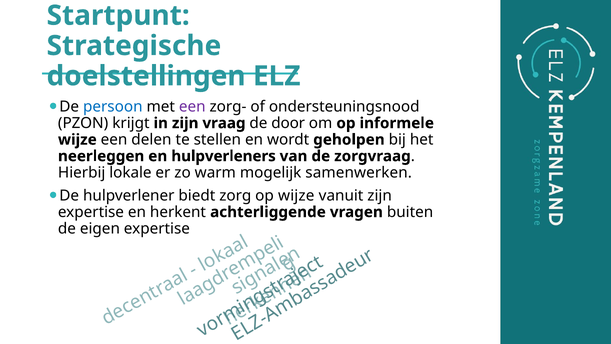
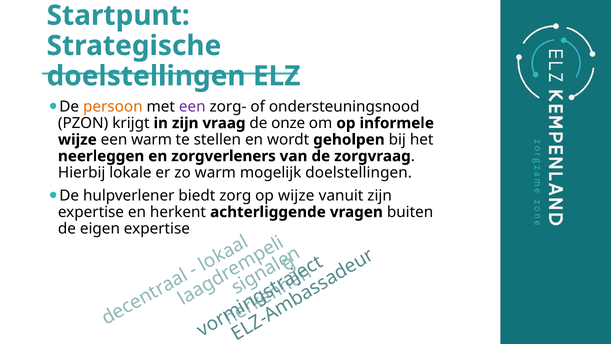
persoon colour: blue -> orange
door: door -> onze
een delen: delen -> warm
hulpverleners: hulpverleners -> zorgverleners
mogelijk samenwerken: samenwerken -> doelstellingen
